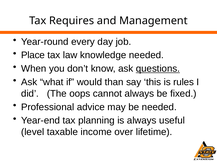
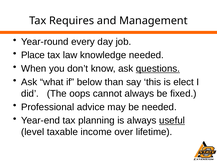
would: would -> below
rules: rules -> elect
useful underline: none -> present
